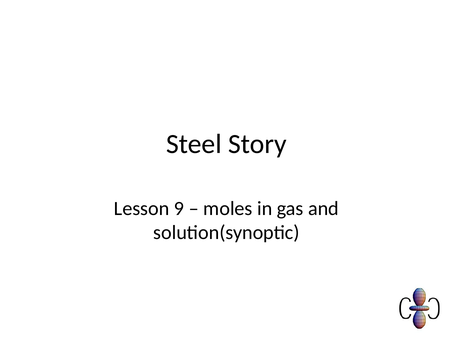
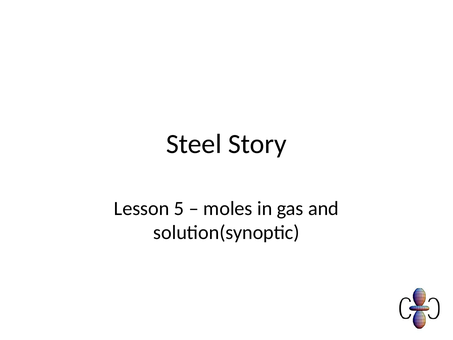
9: 9 -> 5
